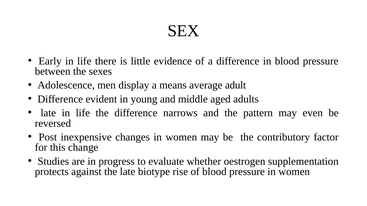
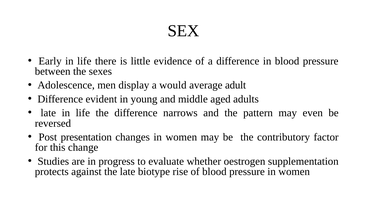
means: means -> would
inexpensive: inexpensive -> presentation
